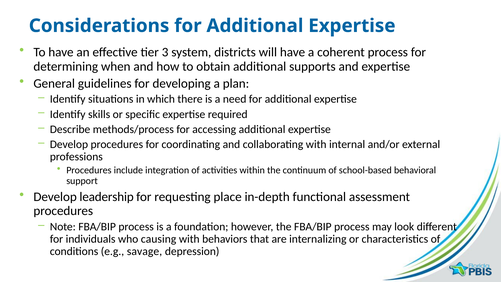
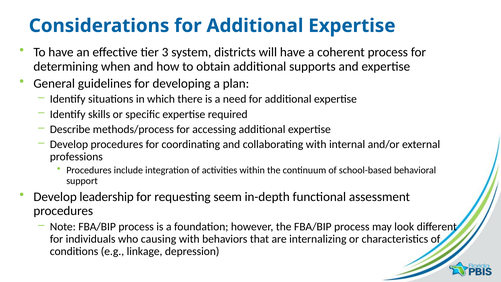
place: place -> seem
savage: savage -> linkage
